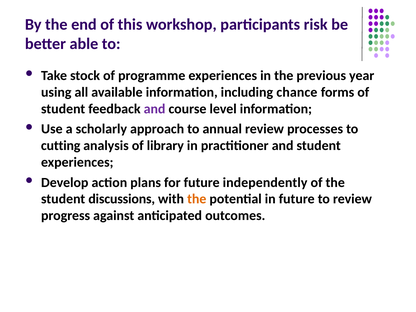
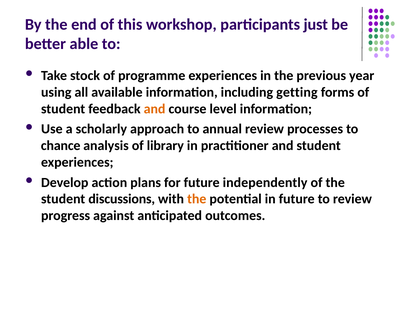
risk: risk -> just
chance: chance -> getting
and at (155, 109) colour: purple -> orange
cutting: cutting -> chance
